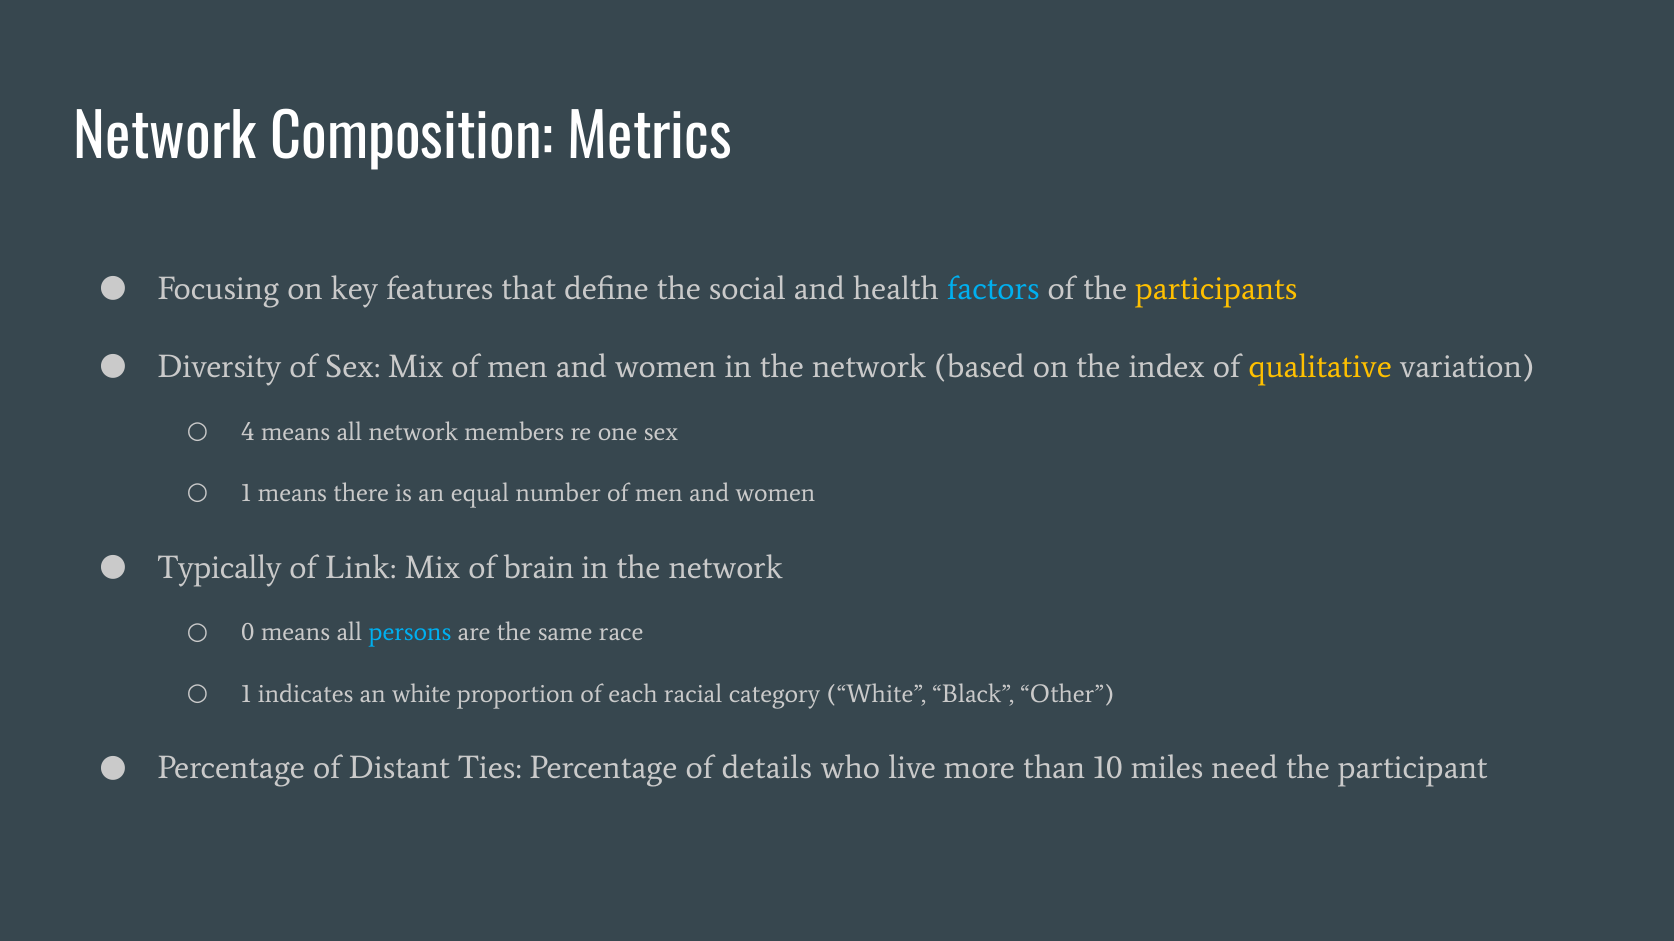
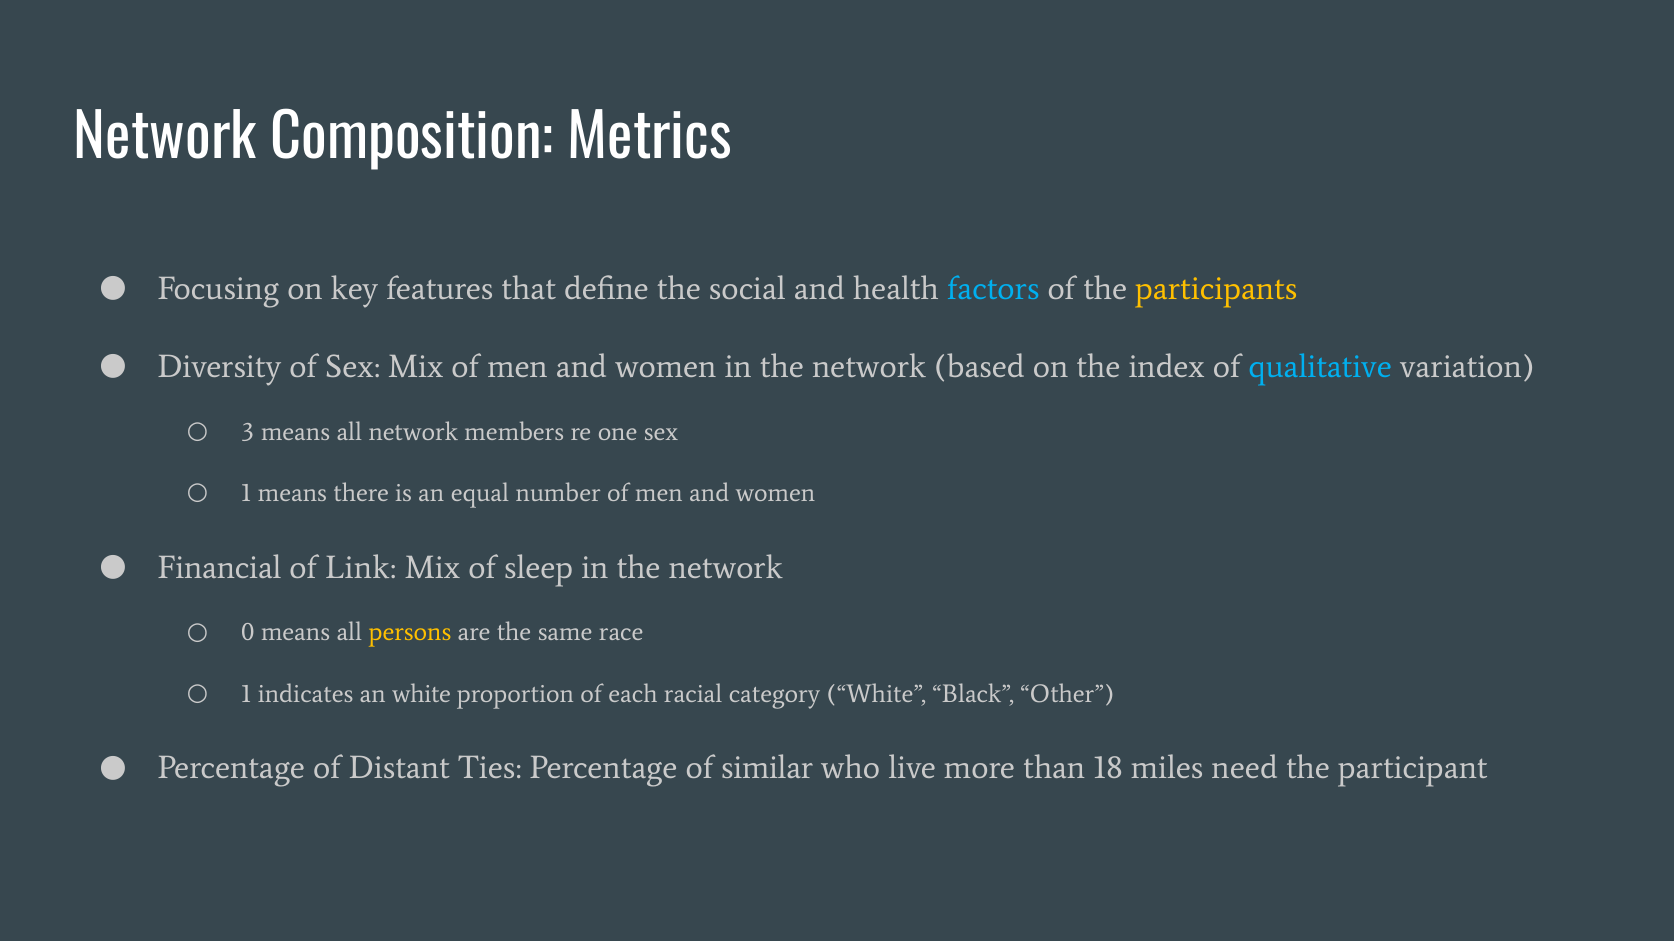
qualitative colour: yellow -> light blue
4: 4 -> 3
Typically: Typically -> Financial
brain: brain -> sleep
persons colour: light blue -> yellow
details: details -> similar
10: 10 -> 18
